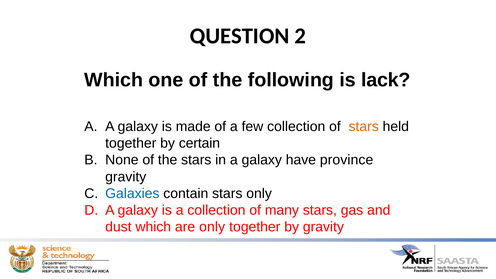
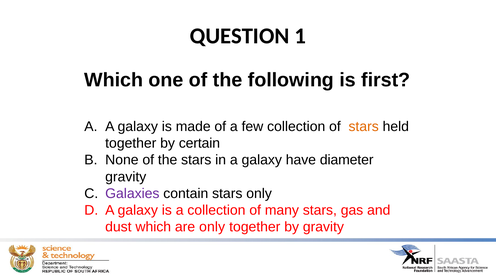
2: 2 -> 1
lack: lack -> first
province: province -> diameter
Galaxies colour: blue -> purple
